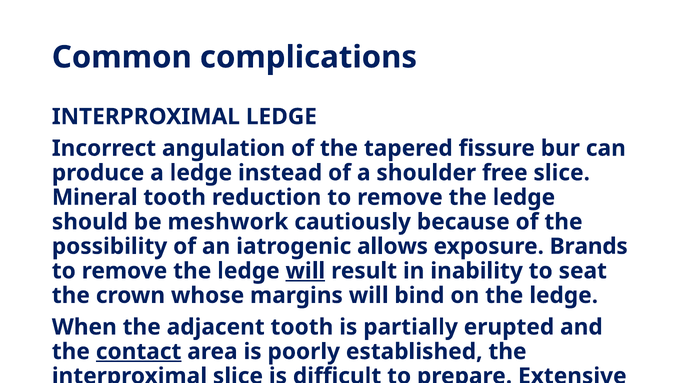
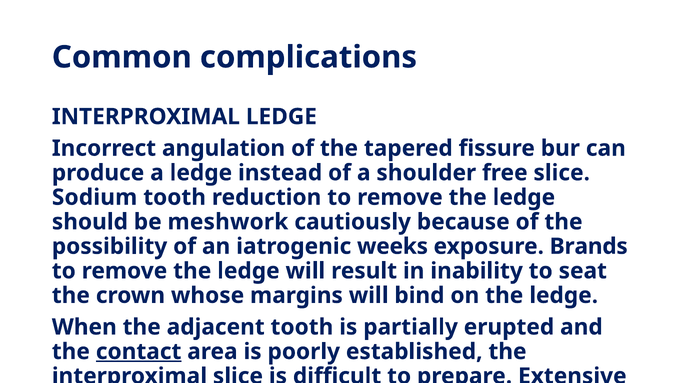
Mineral: Mineral -> Sodium
allows: allows -> weeks
will at (305, 271) underline: present -> none
